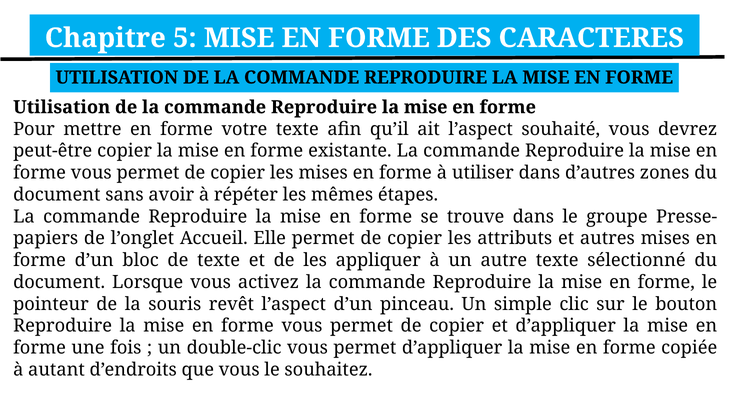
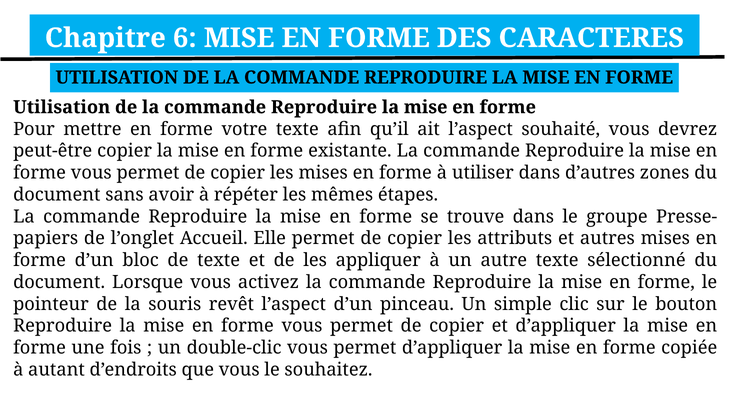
5: 5 -> 6
